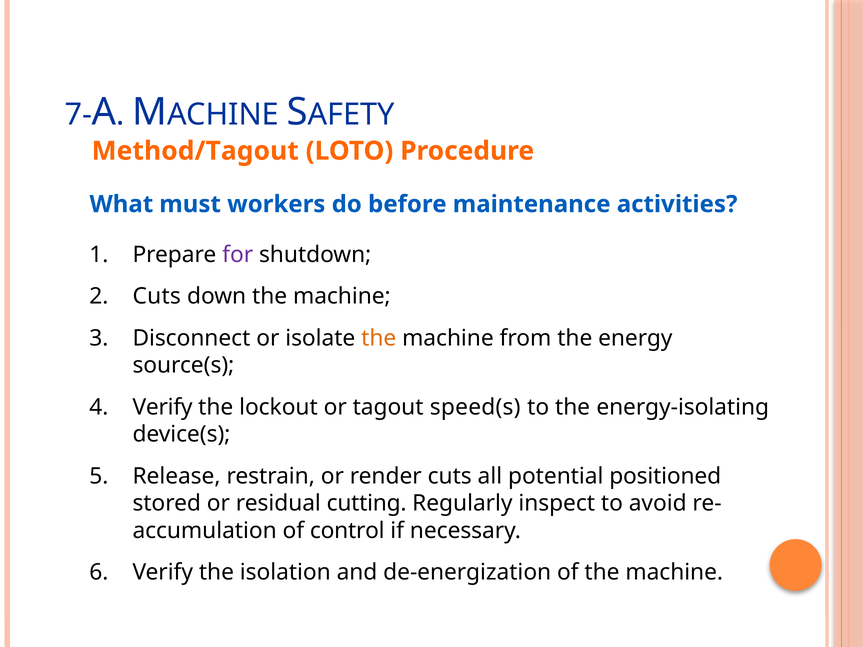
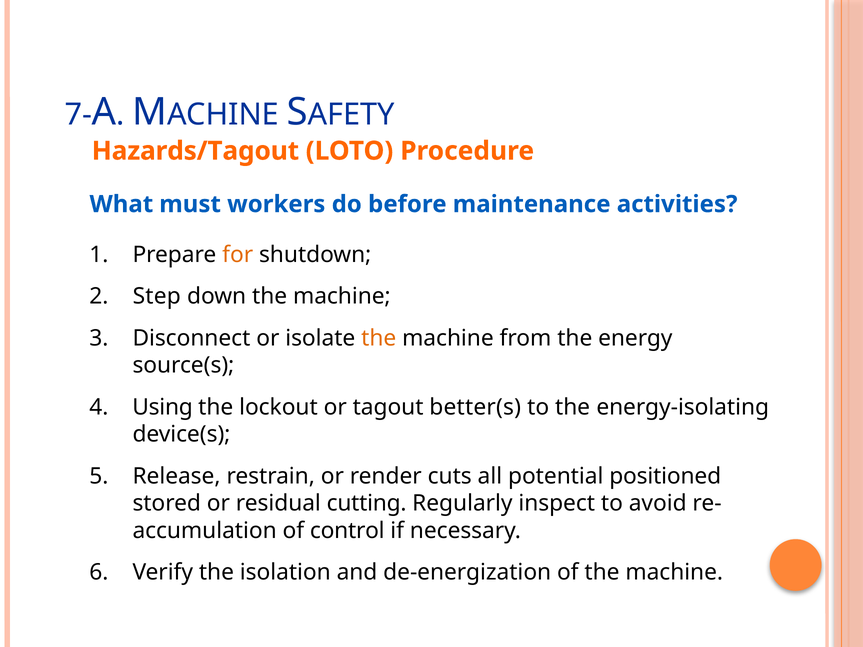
Method/Tagout: Method/Tagout -> Hazards/Tagout
for colour: purple -> orange
Cuts at (157, 296): Cuts -> Step
Verify at (163, 407): Verify -> Using
speed(s: speed(s -> better(s
